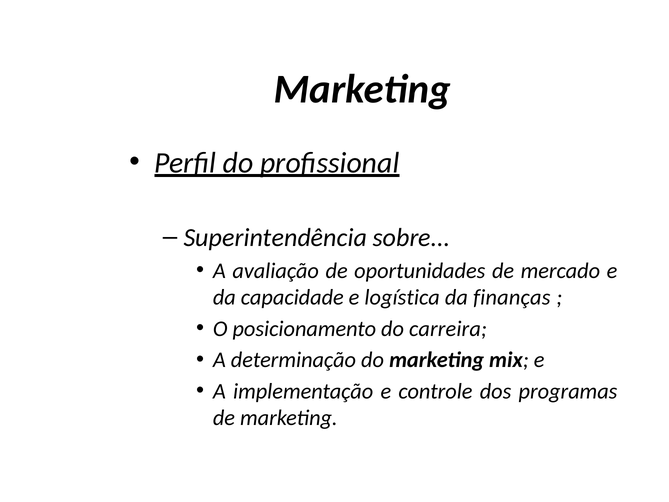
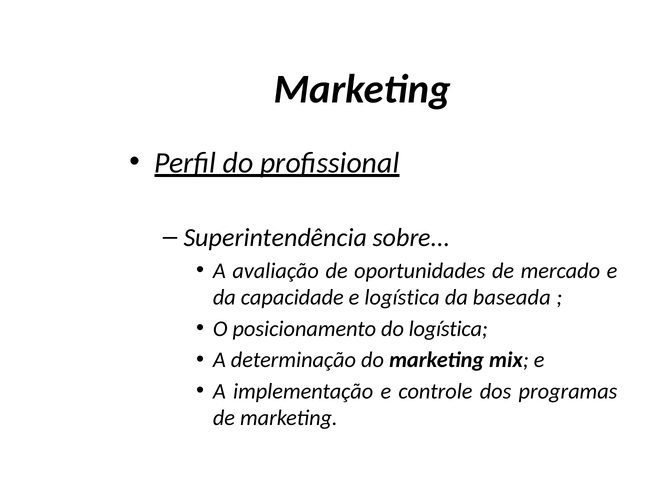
finanças: finanças -> baseada
do carreira: carreira -> logística
